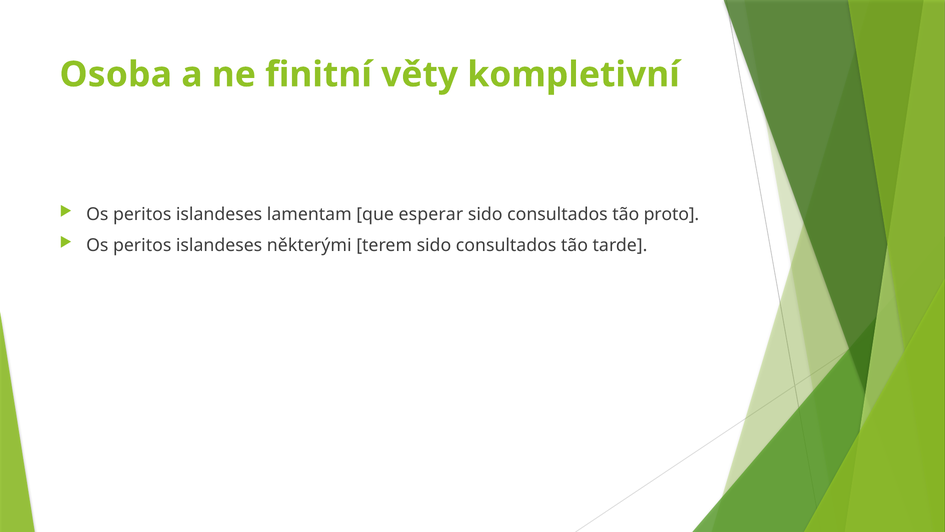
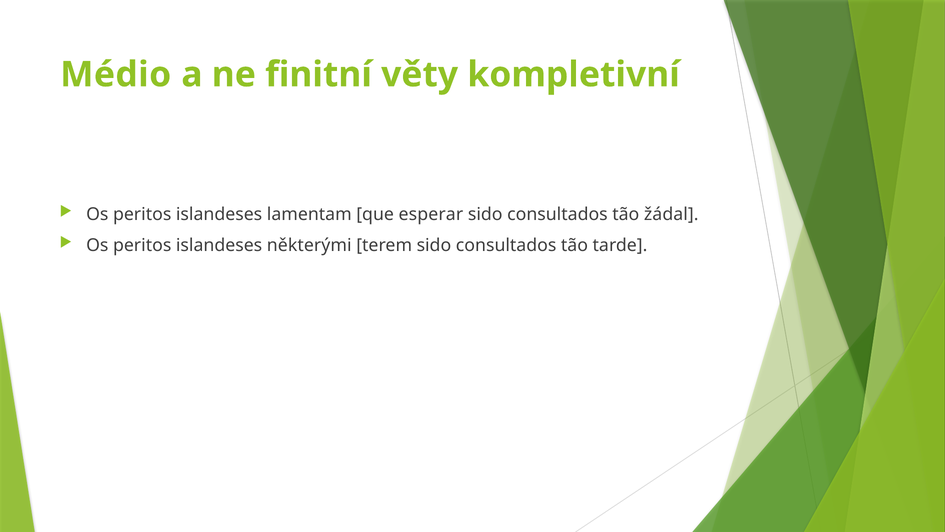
Osoba: Osoba -> Médio
proto: proto -> žádal
